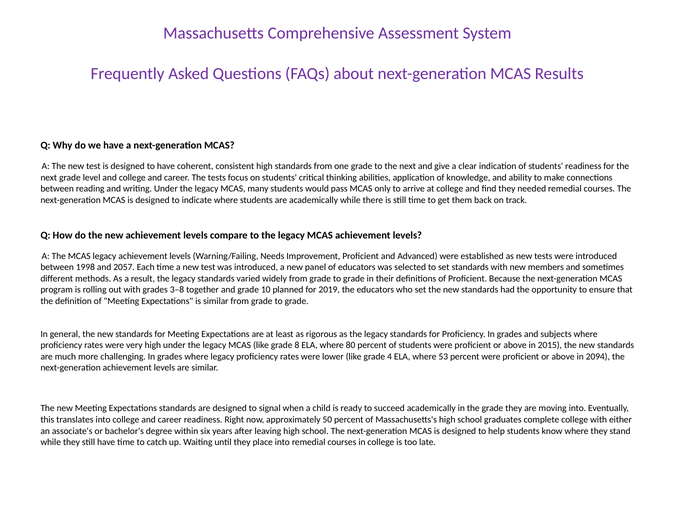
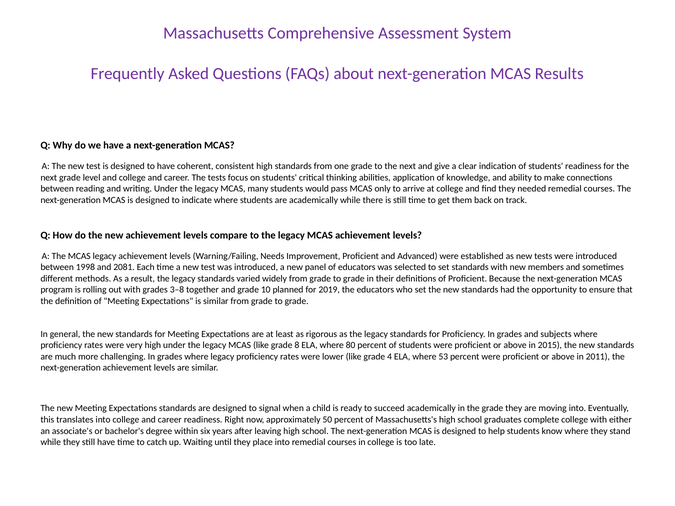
2057: 2057 -> 2081
2094: 2094 -> 2011
